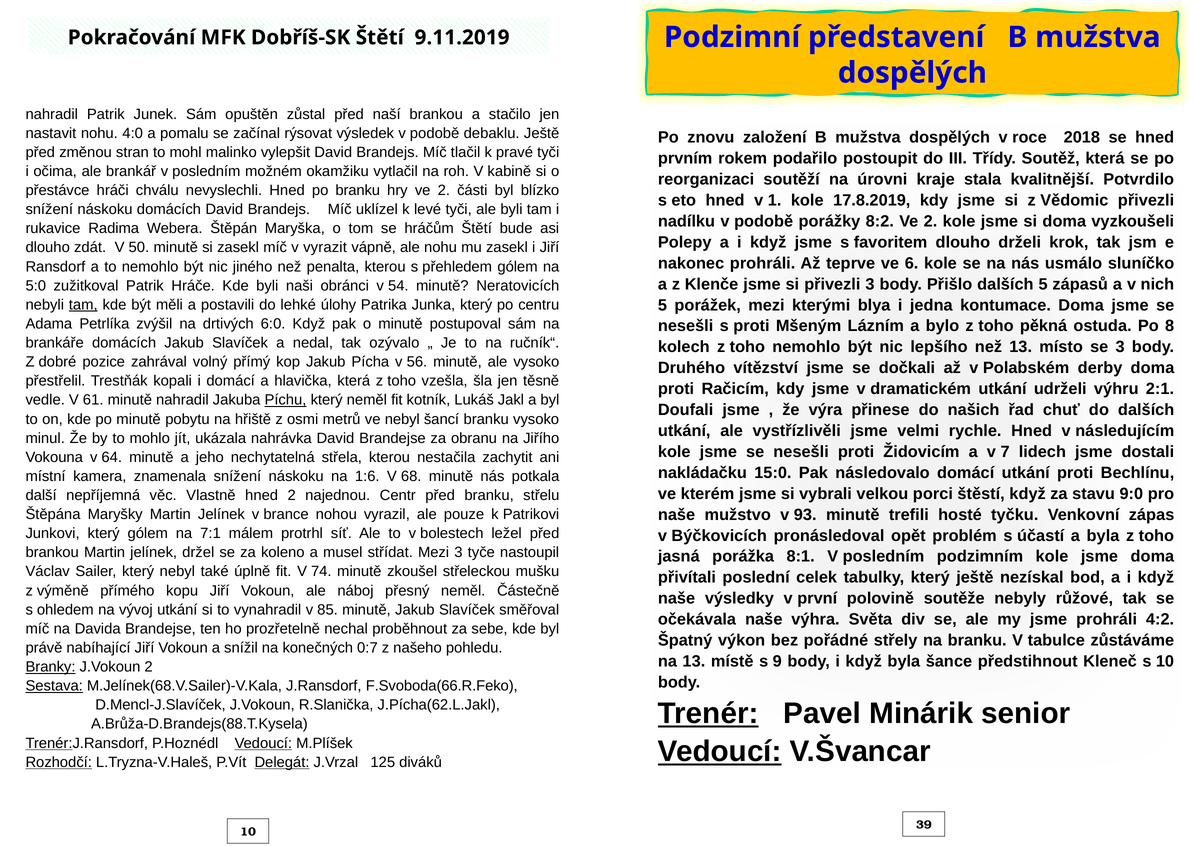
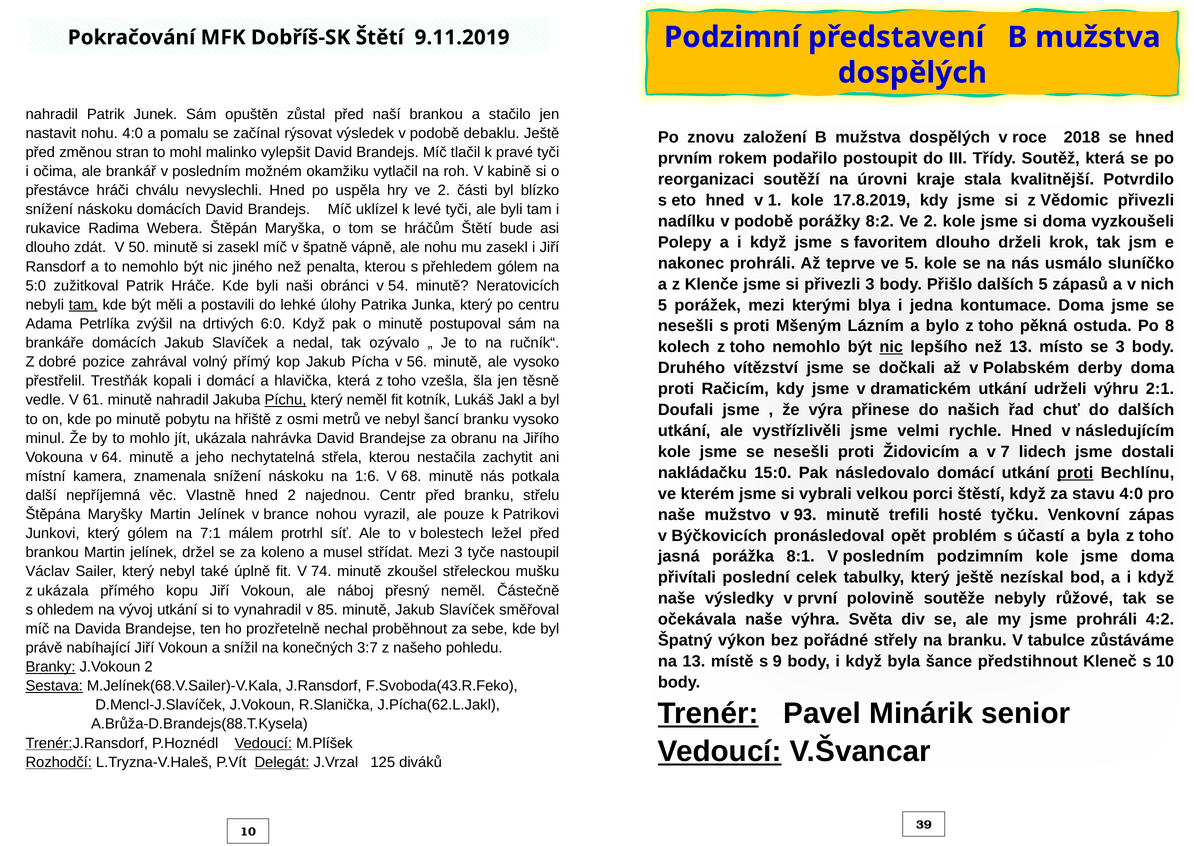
po branku: branku -> uspěla
vyrazit: vyrazit -> špatně
ve 6: 6 -> 5
nic at (891, 347) underline: none -> present
proti at (1075, 472) underline: none -> present
stavu 9:0: 9:0 -> 4:0
z výměně: výměně -> ukázala
0:7: 0:7 -> 3:7
F.Svoboda(66.R.Feko: F.Svoboda(66.R.Feko -> F.Svoboda(43.R.Feko
